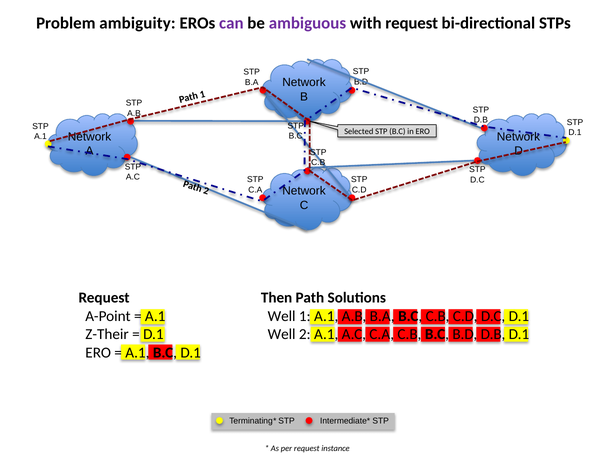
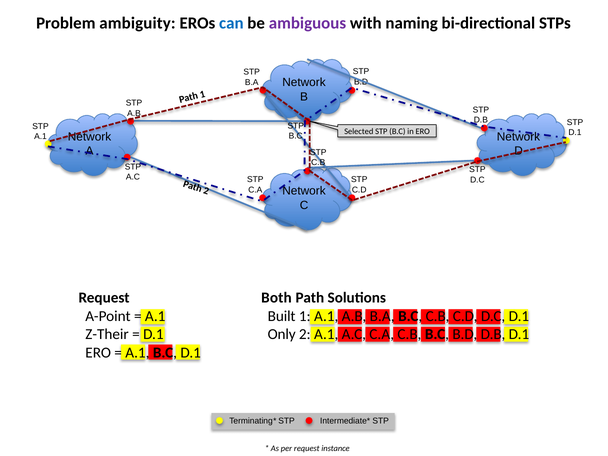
can colour: purple -> blue
with request: request -> naming
Then: Then -> Both
A.1 Well: Well -> Built
D.1 Well: Well -> Only
